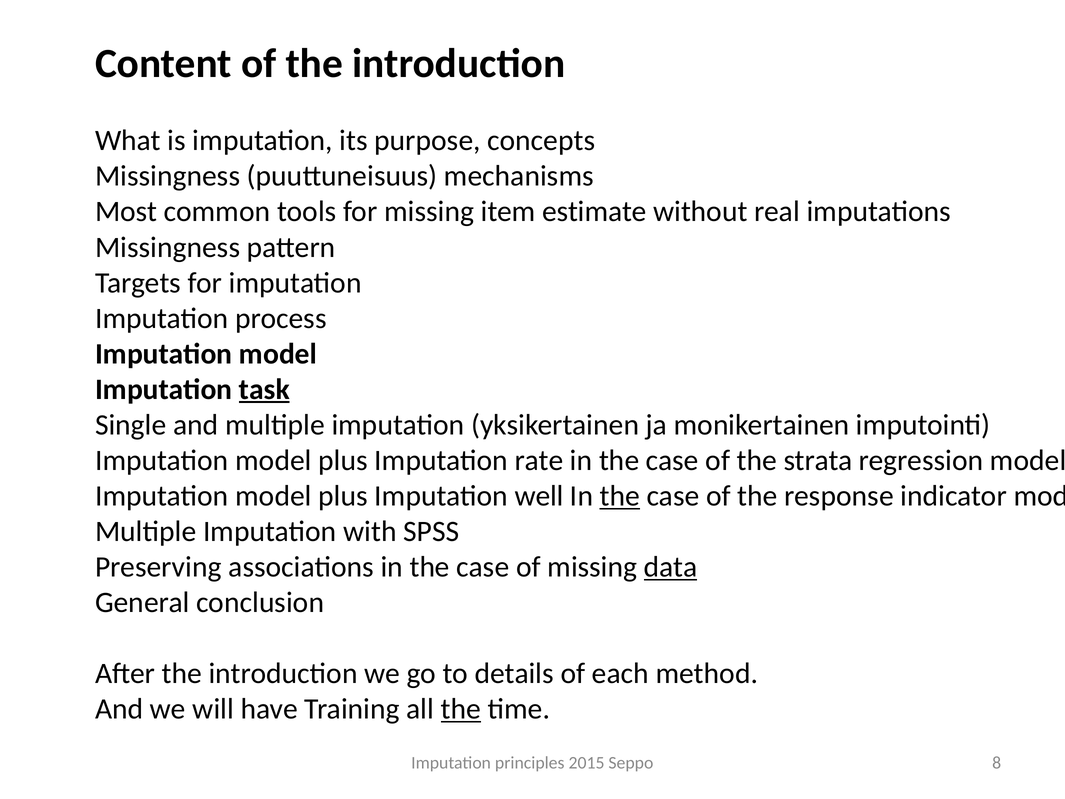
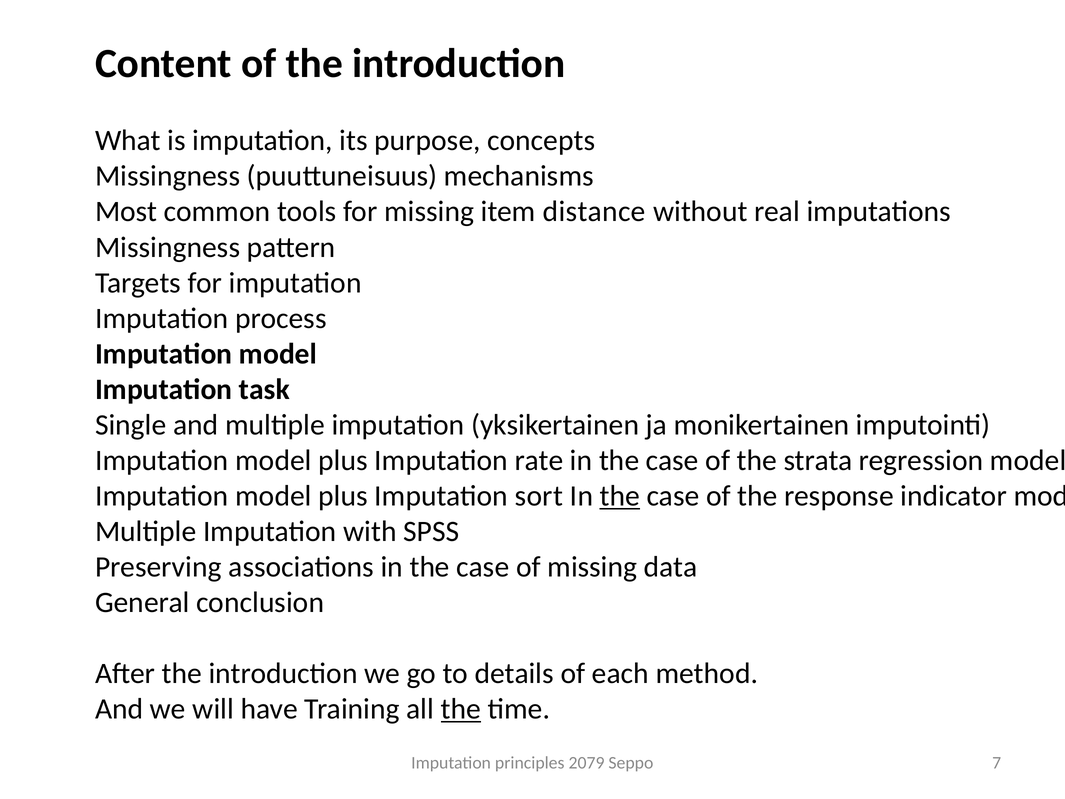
estimate: estimate -> distance
task underline: present -> none
well: well -> sort
data underline: present -> none
2015: 2015 -> 2079
8: 8 -> 7
